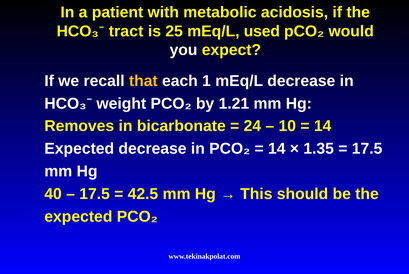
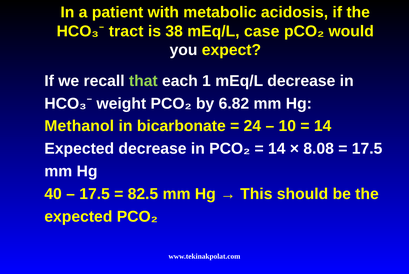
25: 25 -> 38
used: used -> case
that colour: yellow -> light green
1.21: 1.21 -> 6.82
Removes: Removes -> Methanol
1.35: 1.35 -> 8.08
42.5: 42.5 -> 82.5
